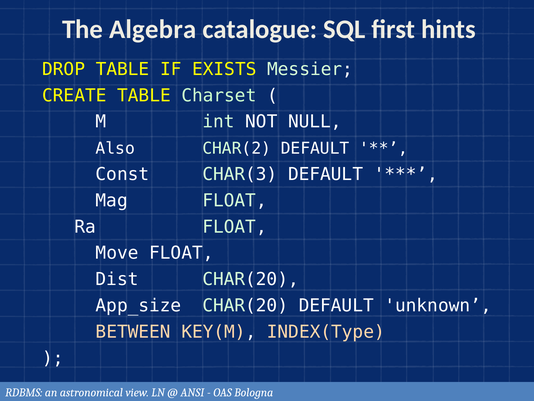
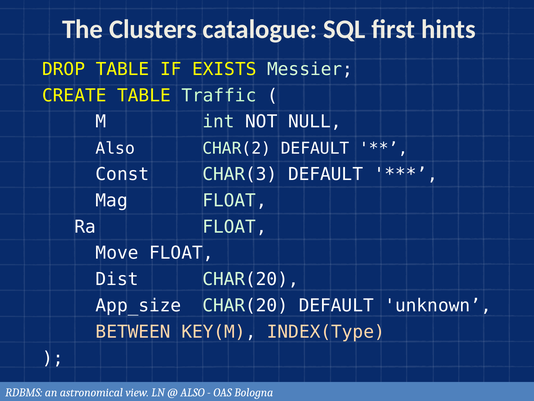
Algebra: Algebra -> Clusters
Charset: Charset -> Traffic
ANSI at (192, 392): ANSI -> ALSO
